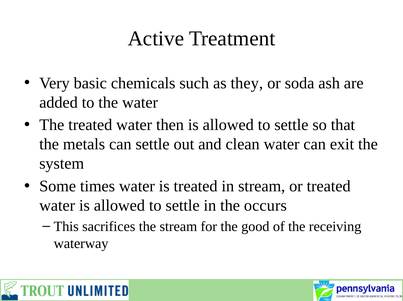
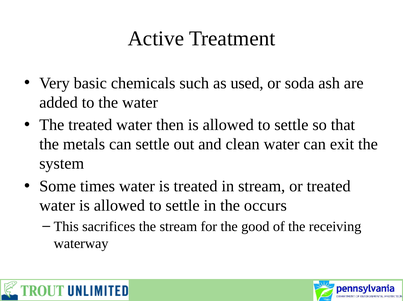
they: they -> used
